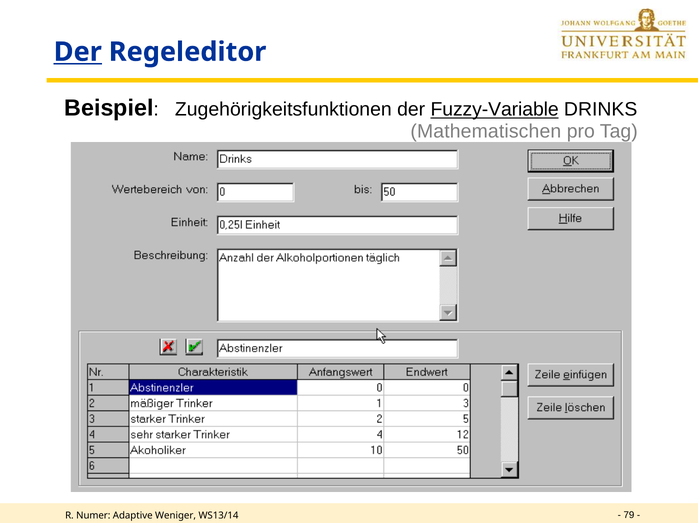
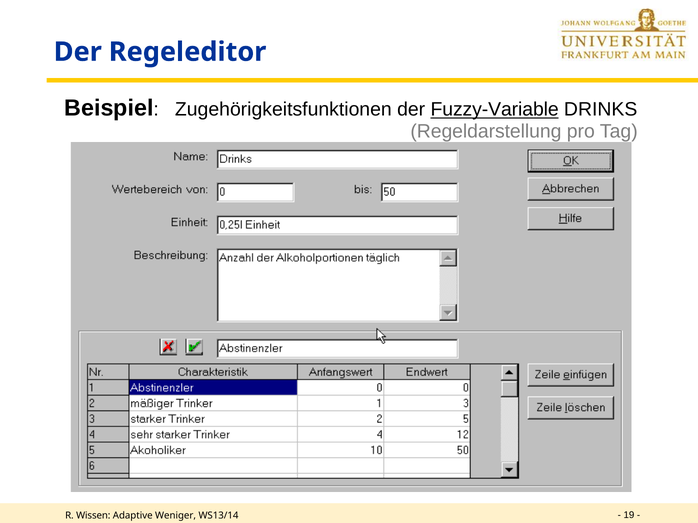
Der at (78, 52) underline: present -> none
Mathematischen: Mathematischen -> Regeldarstellung
Numer: Numer -> Wissen
79: 79 -> 19
